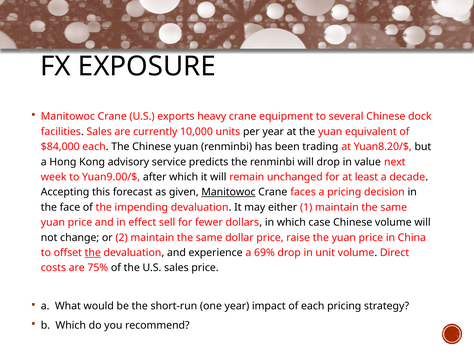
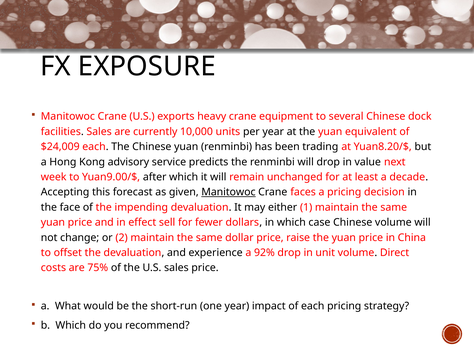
$84,000: $84,000 -> $24,009
the at (93, 253) underline: present -> none
69%: 69% -> 92%
